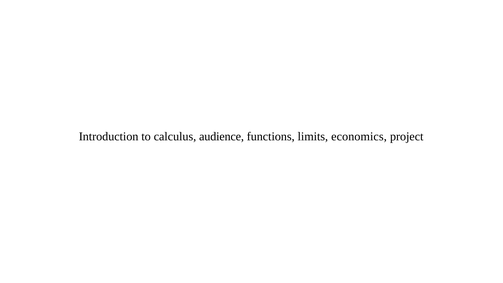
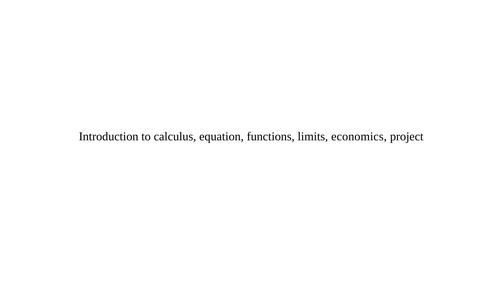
audience: audience -> equation
